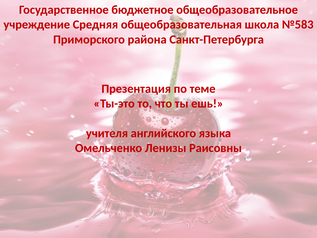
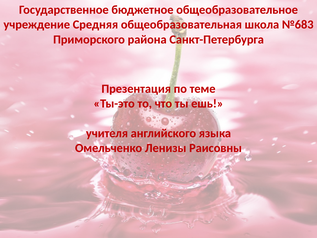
№583: №583 -> №683
